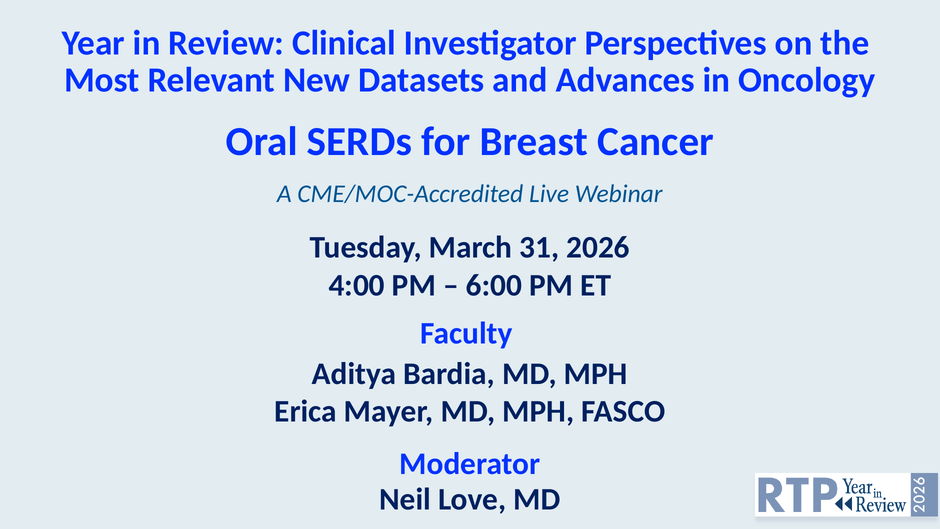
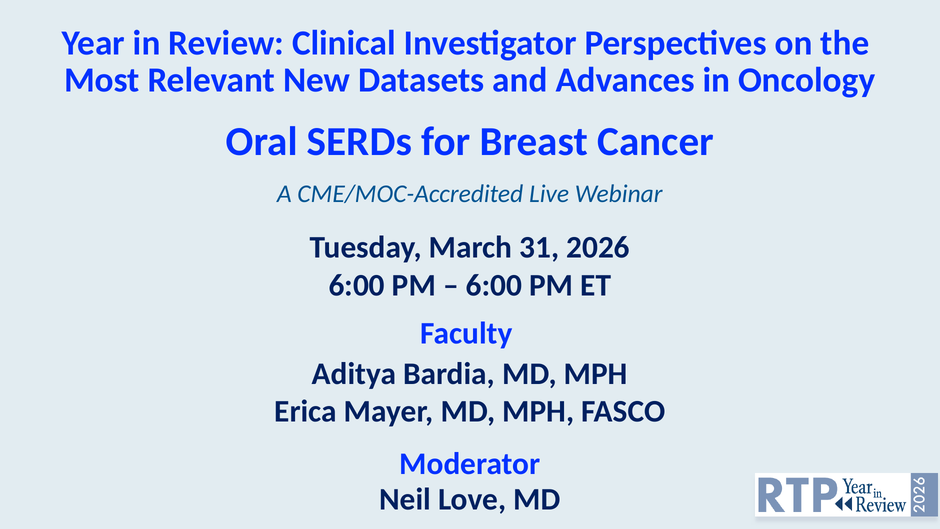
4:00 at (357, 285): 4:00 -> 6:00
